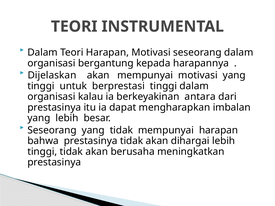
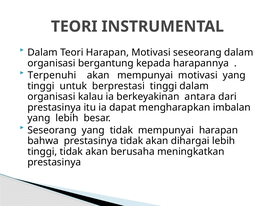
Dijelaskan: Dijelaskan -> Terpenuhi
